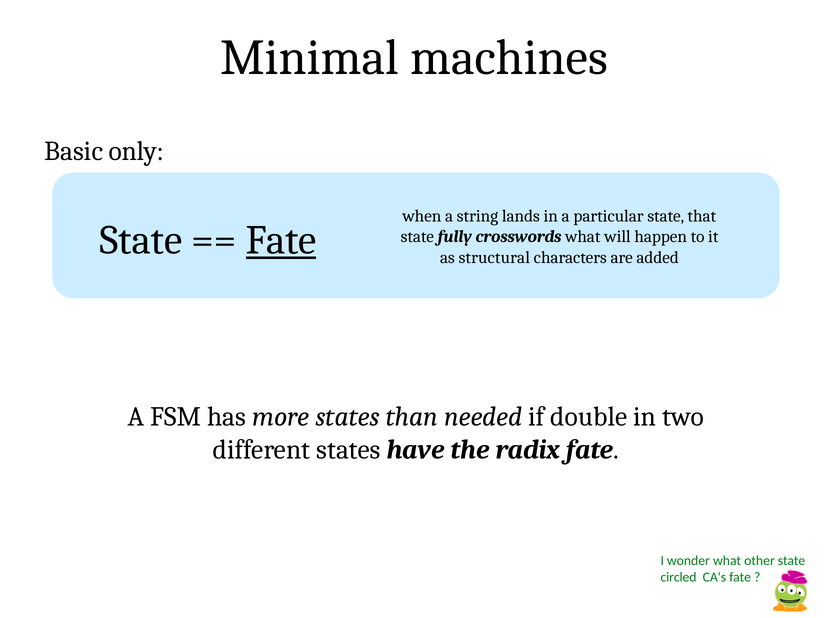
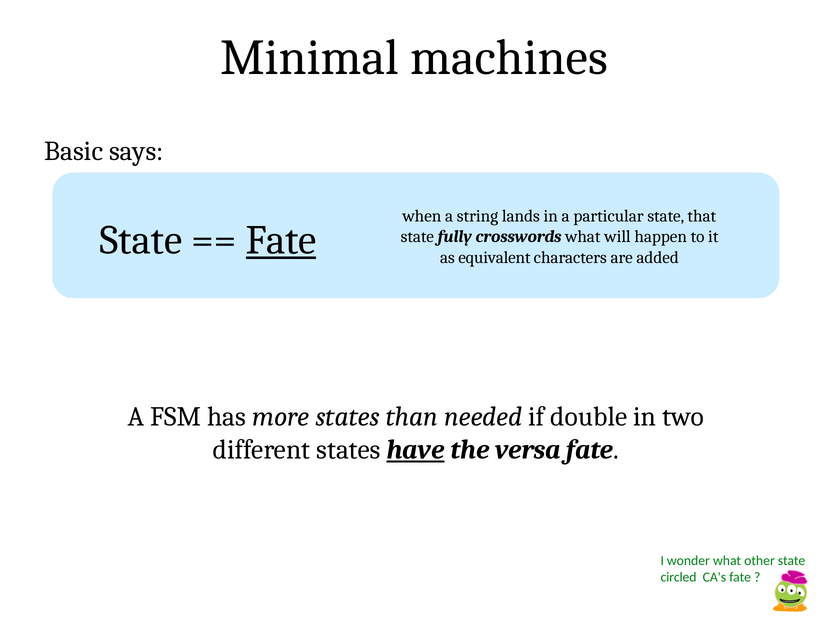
only: only -> says
structural: structural -> equivalent
have underline: none -> present
radix: radix -> versa
